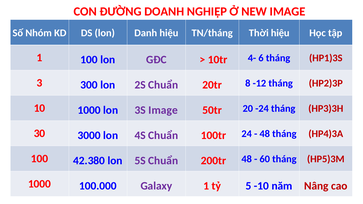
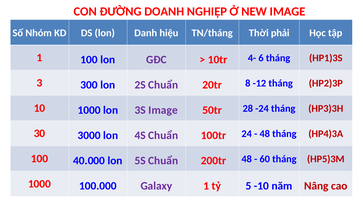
Thời hiệu: hiệu -> phải
20: 20 -> 28
42.380: 42.380 -> 40.000
